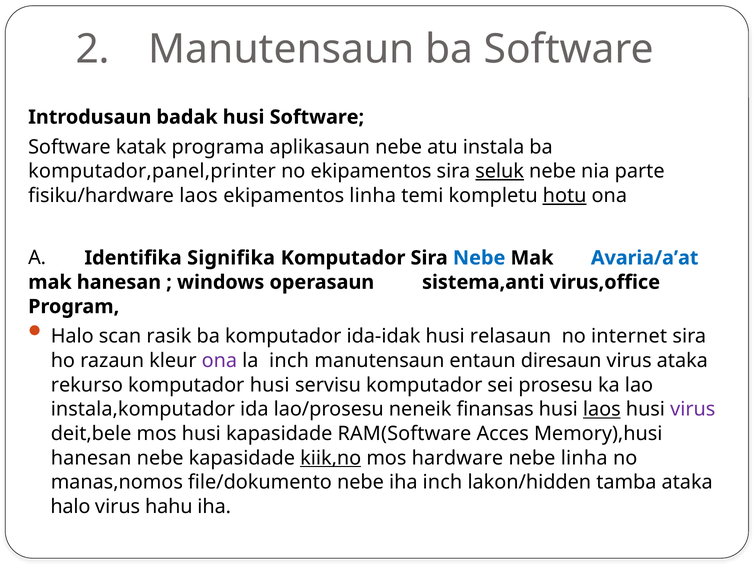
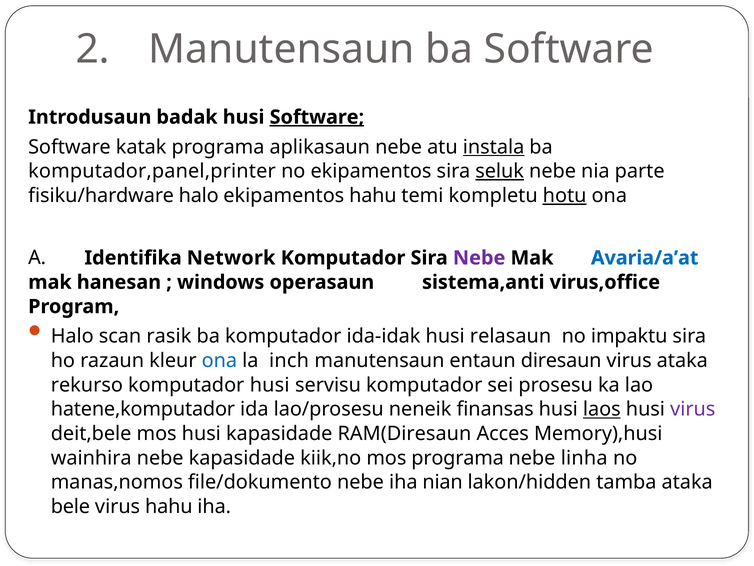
Software at (317, 117) underline: none -> present
instala underline: none -> present
fisiku/hardware laos: laos -> halo
ekipamentos linha: linha -> hahu
Signifika: Signifika -> Network
Nebe at (479, 258) colour: blue -> purple
internet: internet -> impaktu
ona at (219, 360) colour: purple -> blue
instala,komputador: instala,komputador -> hatene,komputador
RAM(Software: RAM(Software -> RAM(Diresaun
hanesan at (91, 458): hanesan -> wainhira
kiik,no underline: present -> none
mos hardware: hardware -> programa
iha inch: inch -> nian
halo at (70, 506): halo -> bele
